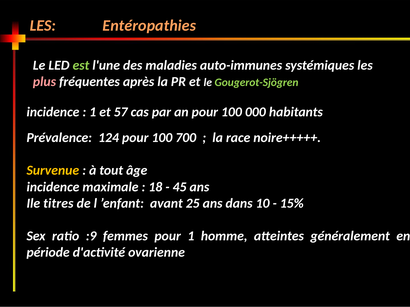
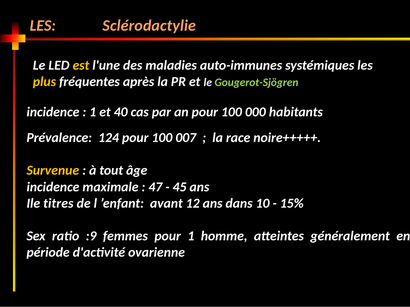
Entéropathies: Entéropathies -> Sclérodactylie
est colour: light green -> yellow
plus colour: pink -> yellow
57: 57 -> 40
700: 700 -> 007
18: 18 -> 47
25: 25 -> 12
